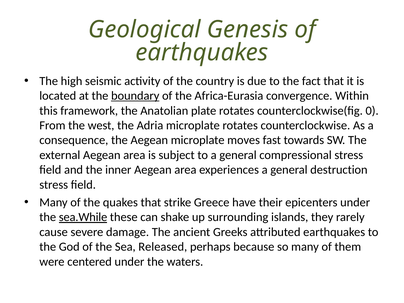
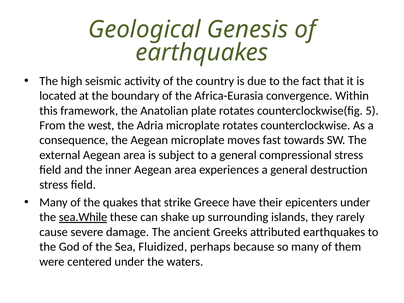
boundary underline: present -> none
0: 0 -> 5
Released: Released -> Fluidized
